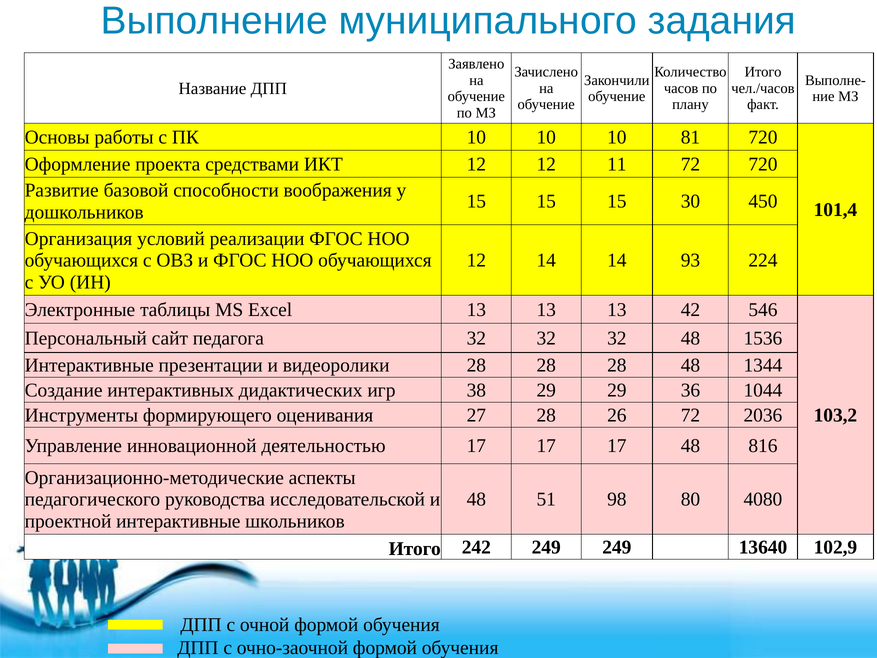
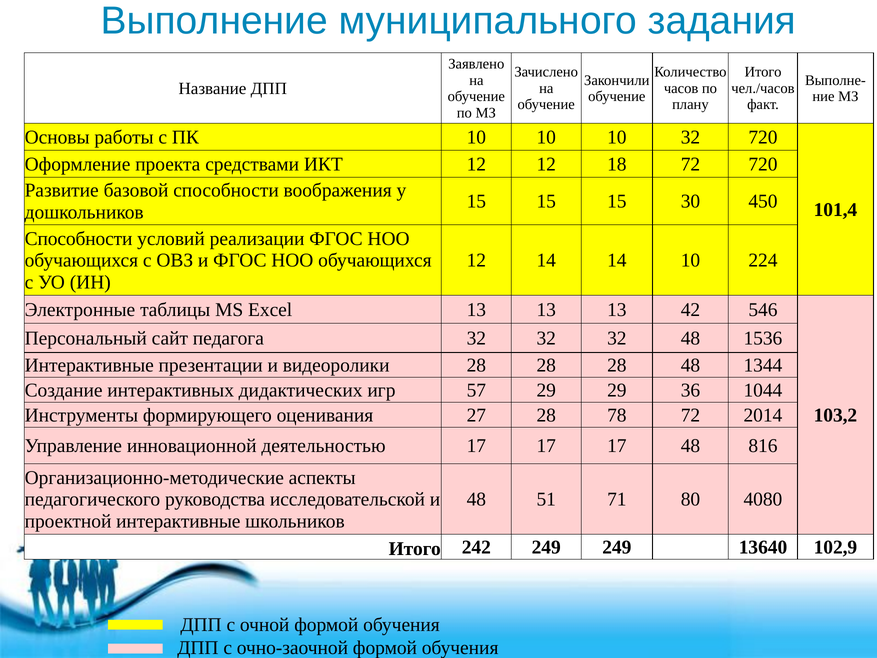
10 81: 81 -> 32
11: 11 -> 18
Организация at (79, 239): Организация -> Способности
14 93: 93 -> 10
38: 38 -> 57
26: 26 -> 78
2036: 2036 -> 2014
98: 98 -> 71
